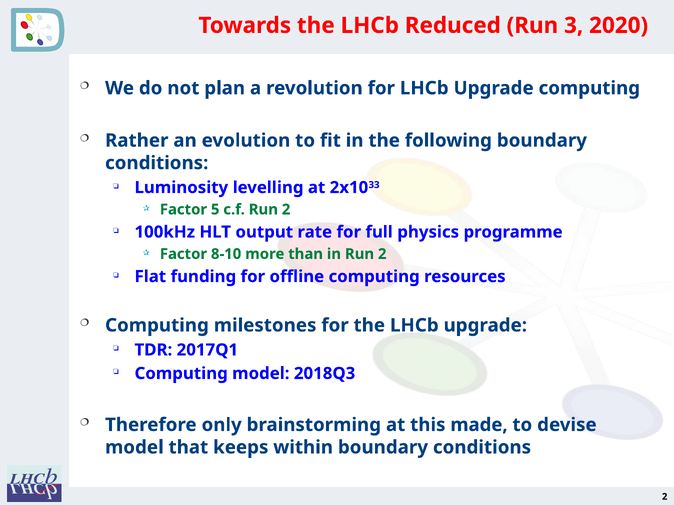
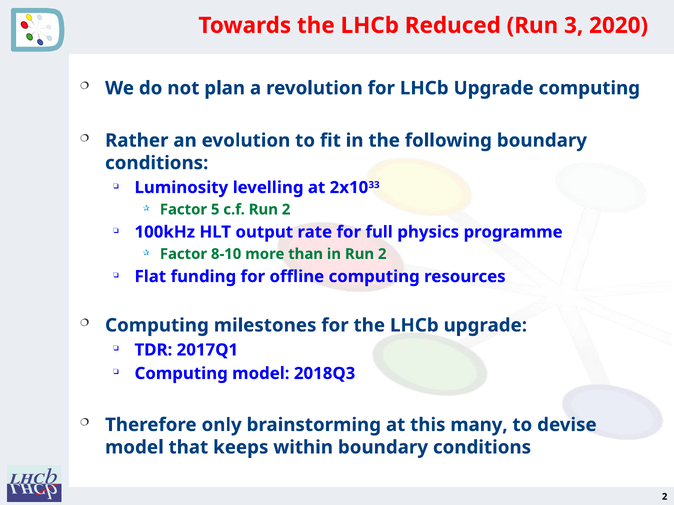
made: made -> many
